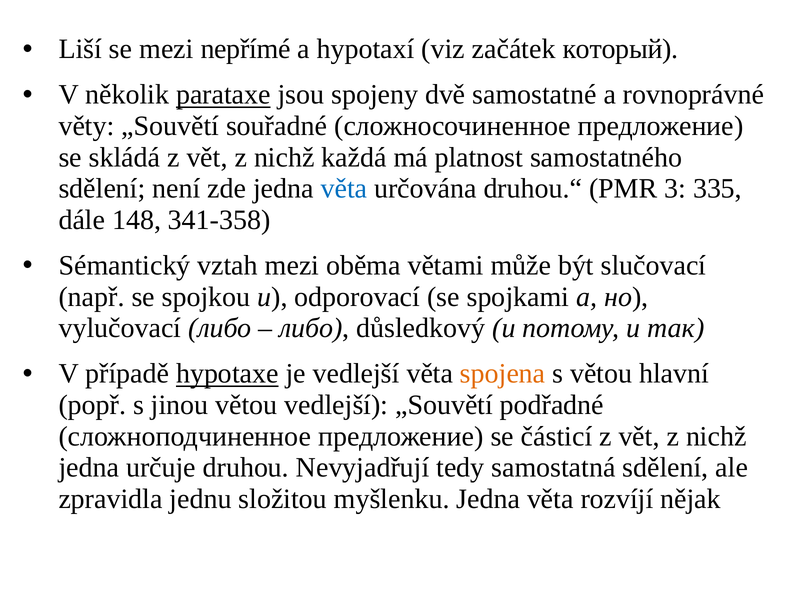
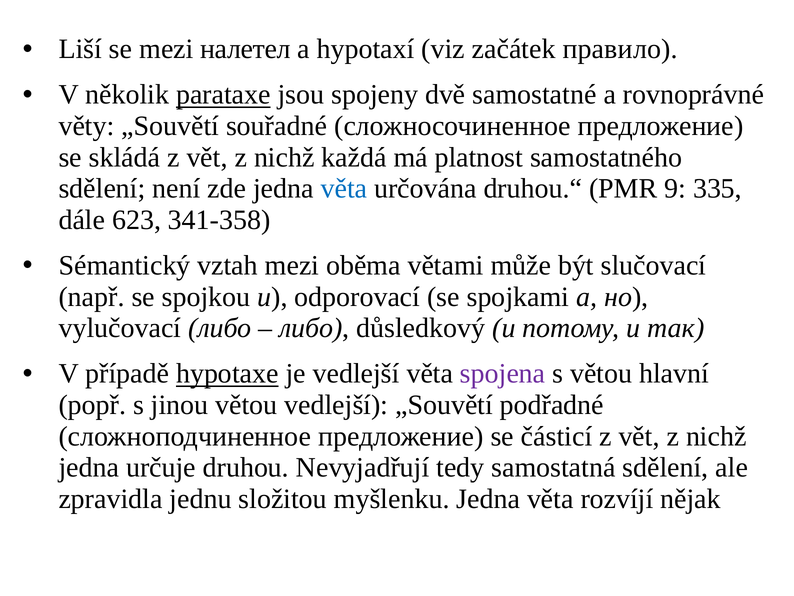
nepřímé: nepřímé -> налетел
который: который -> правило
3: 3 -> 9
148: 148 -> 623
spojena colour: orange -> purple
